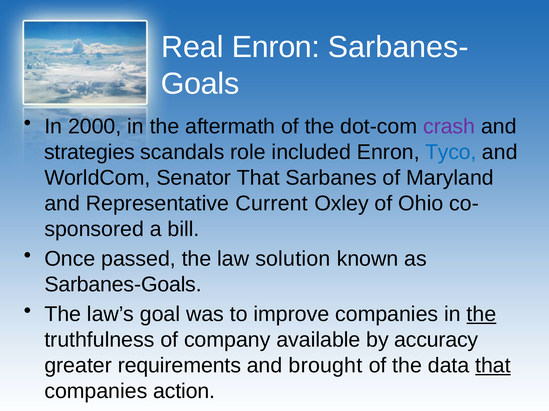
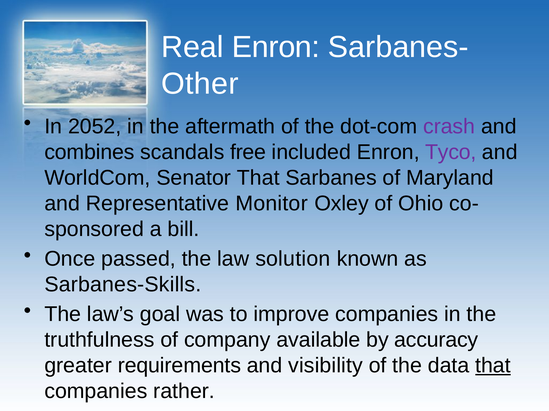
Goals: Goals -> Other
2000: 2000 -> 2052
strategies: strategies -> combines
role: role -> free
Tyco colour: blue -> purple
Current: Current -> Monitor
Sarbanes-Goals: Sarbanes-Goals -> Sarbanes-Skills
the at (481, 315) underline: present -> none
brought: brought -> visibility
action: action -> rather
